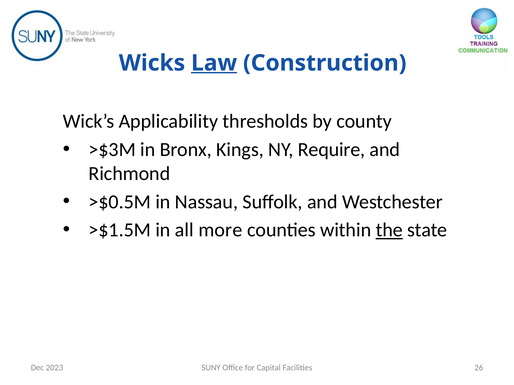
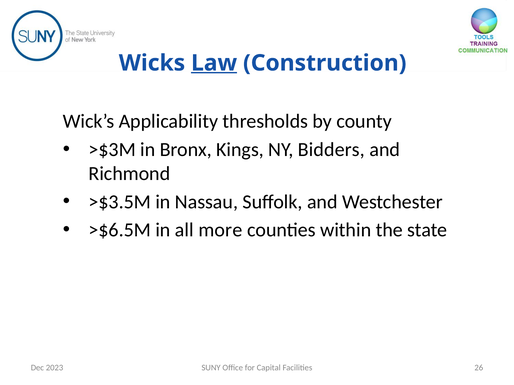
Require: Require -> Bidders
>$0.5M: >$0.5M -> >$3.5M
>$1.5M: >$1.5M -> >$6.5M
the underline: present -> none
